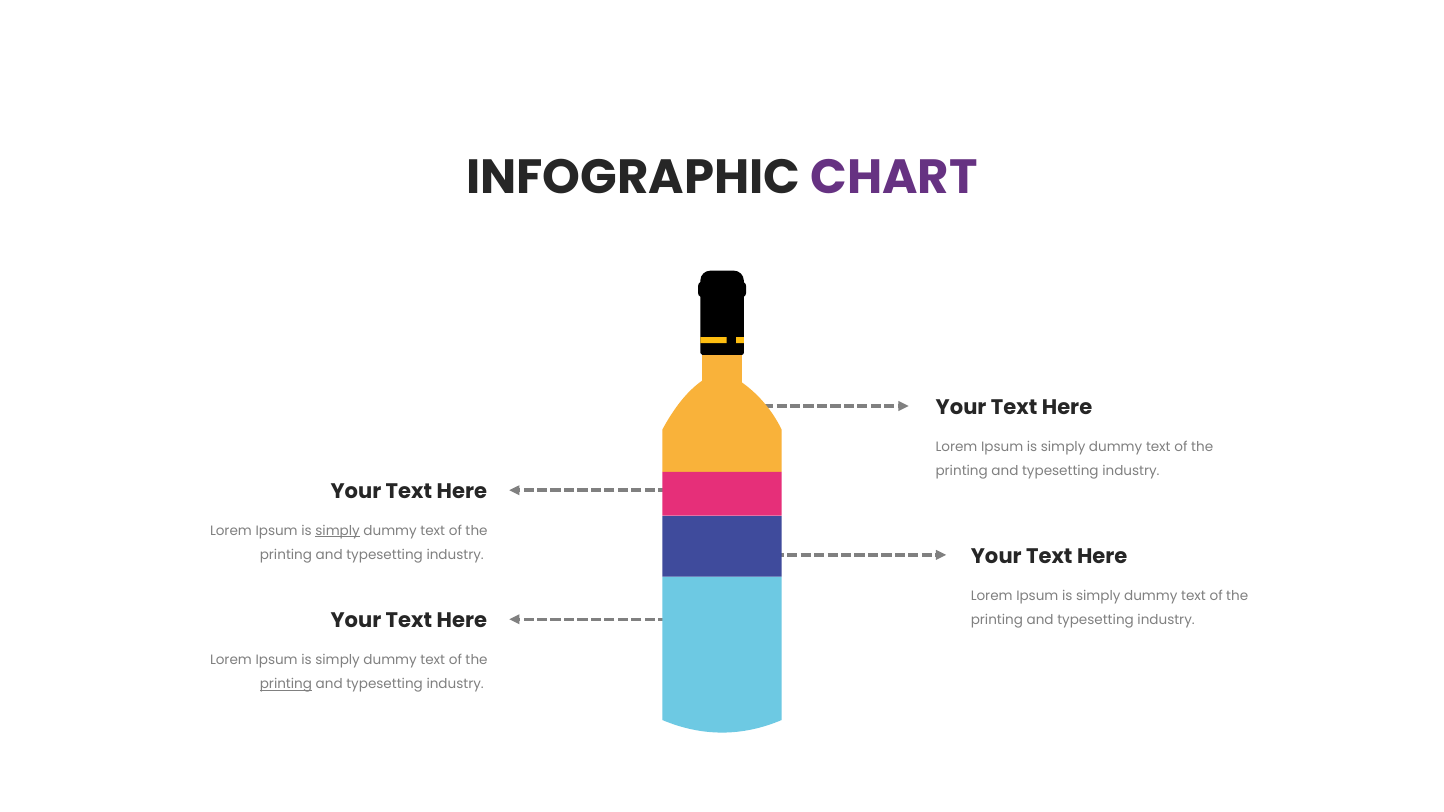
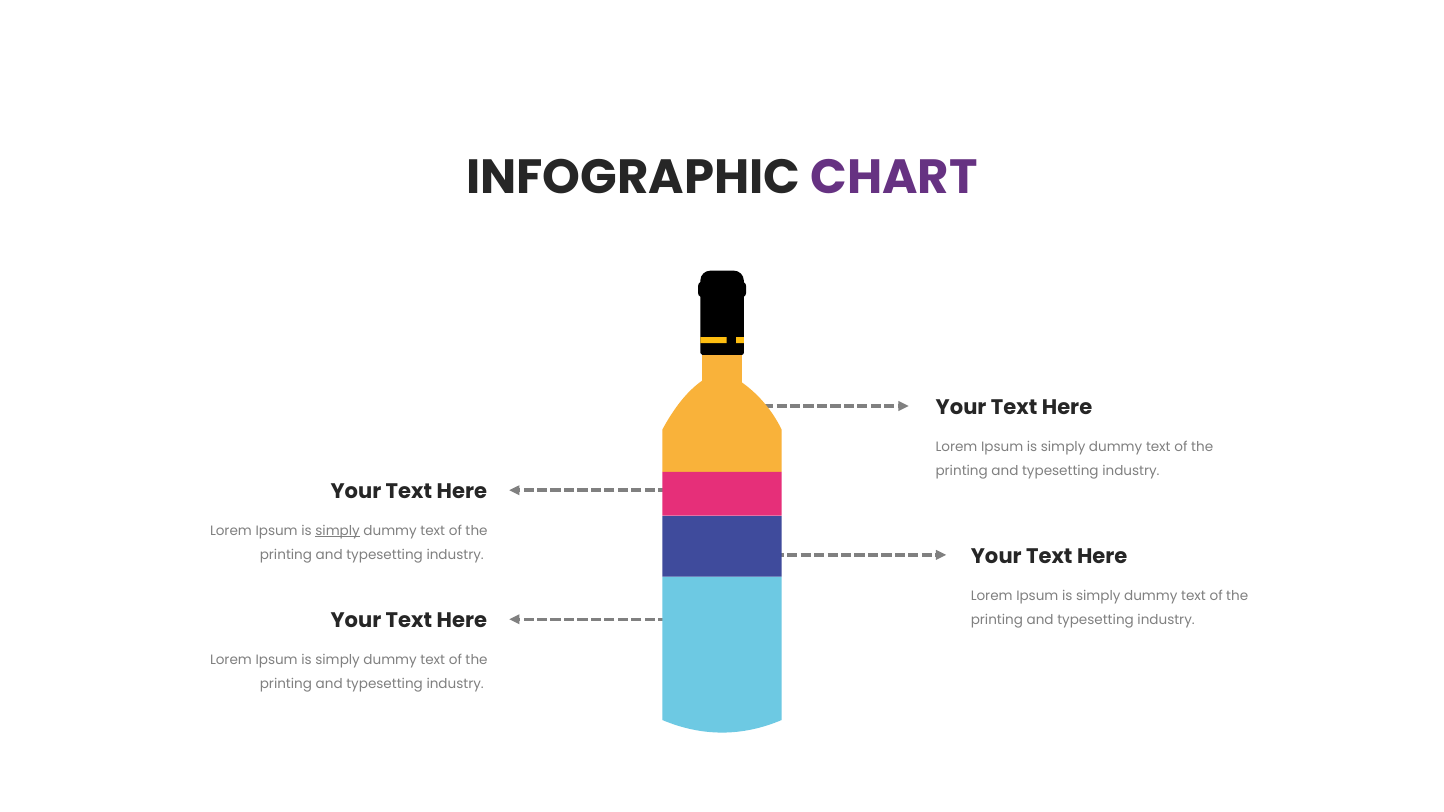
printing at (286, 685) underline: present -> none
